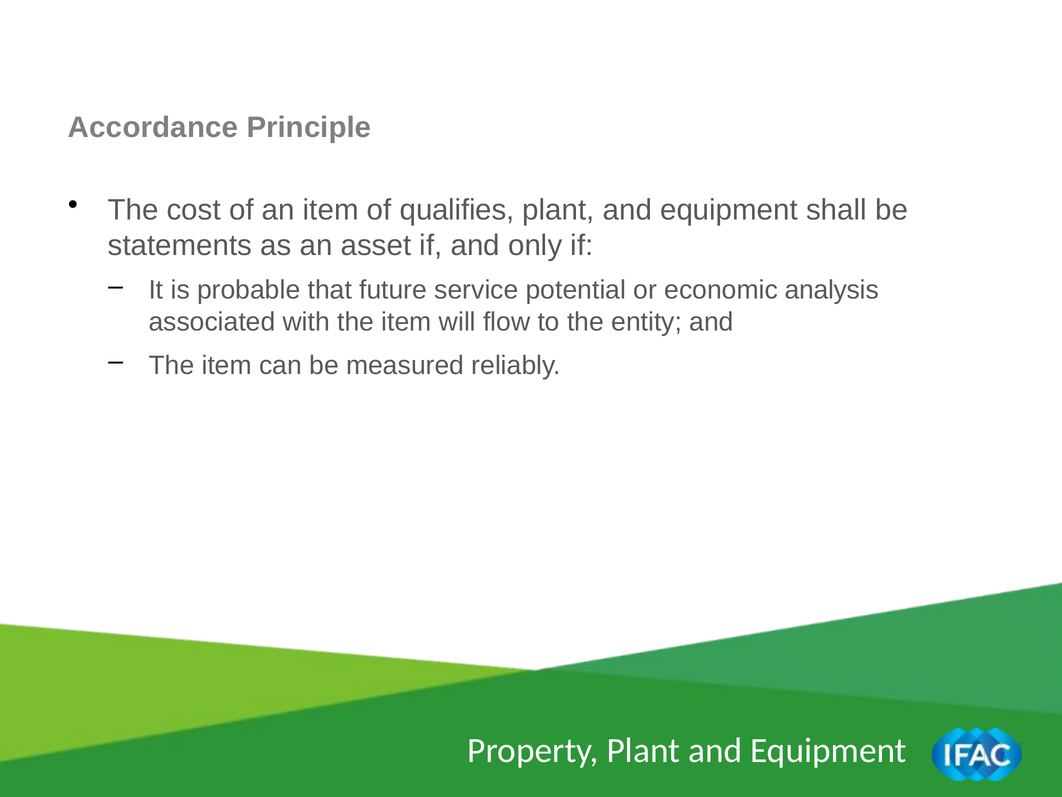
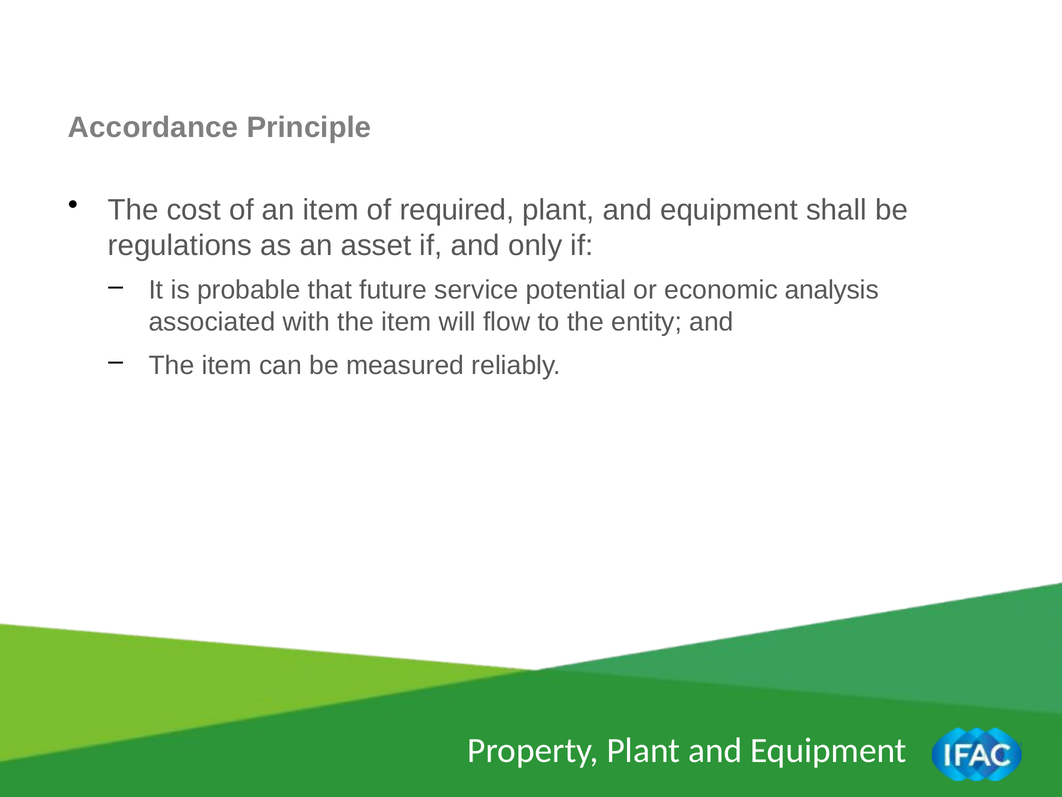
qualifies: qualifies -> required
statements: statements -> regulations
